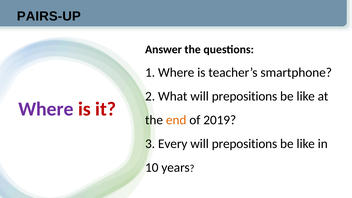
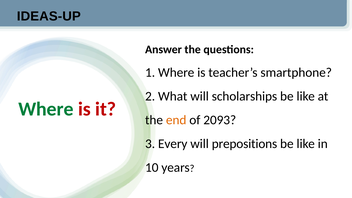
PAIRS-UP: PAIRS-UP -> IDEAS-UP
What will prepositions: prepositions -> scholarships
Where at (46, 109) colour: purple -> green
2019: 2019 -> 2093
